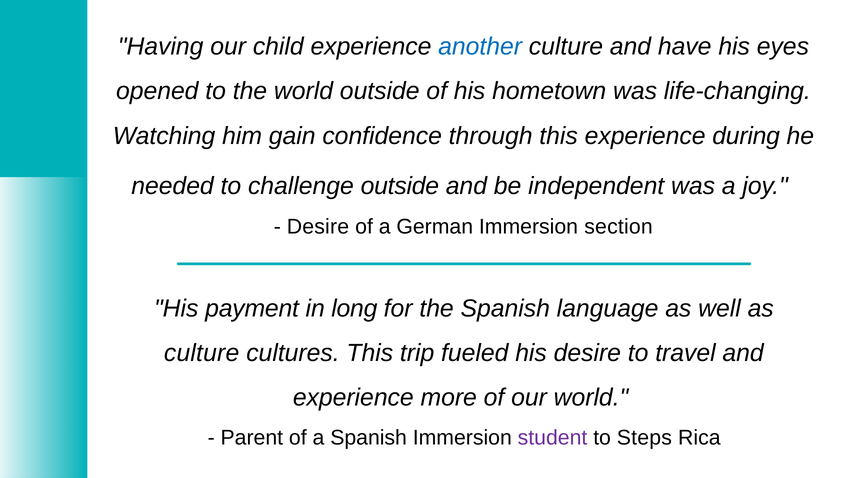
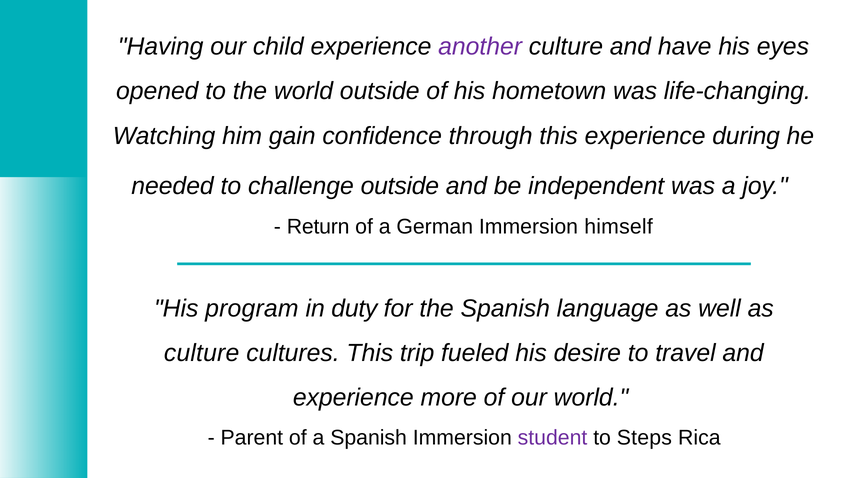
another colour: blue -> purple
Desire at (318, 227): Desire -> Return
section: section -> himself
payment: payment -> program
long: long -> duty
